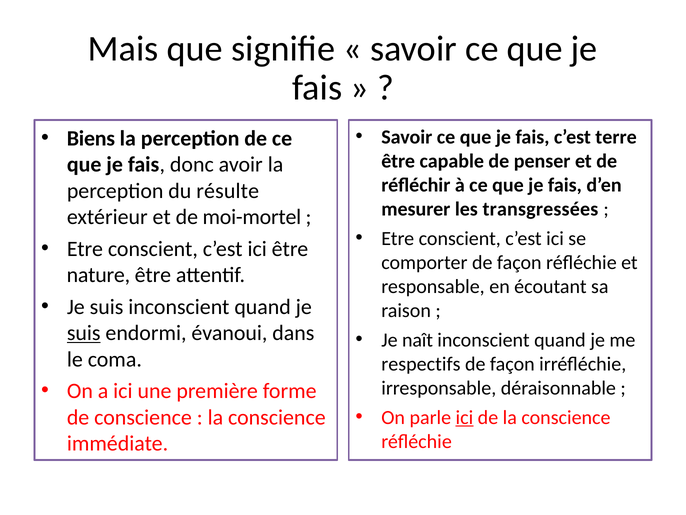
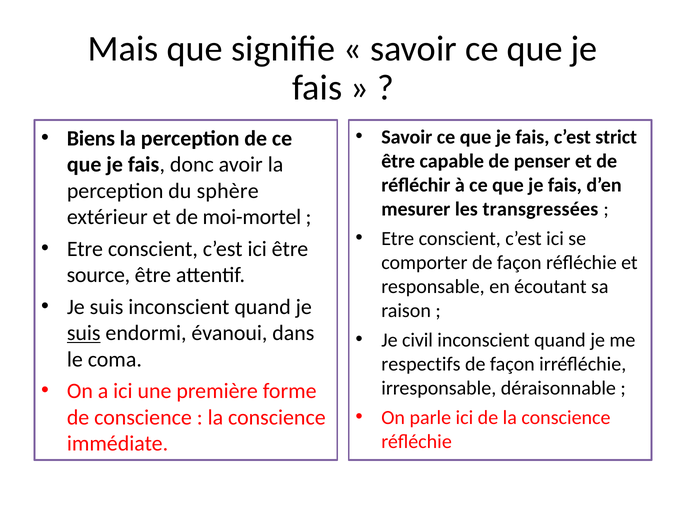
terre: terre -> strict
résulte: résulte -> sphère
nature: nature -> source
naît: naît -> civil
ici at (464, 417) underline: present -> none
